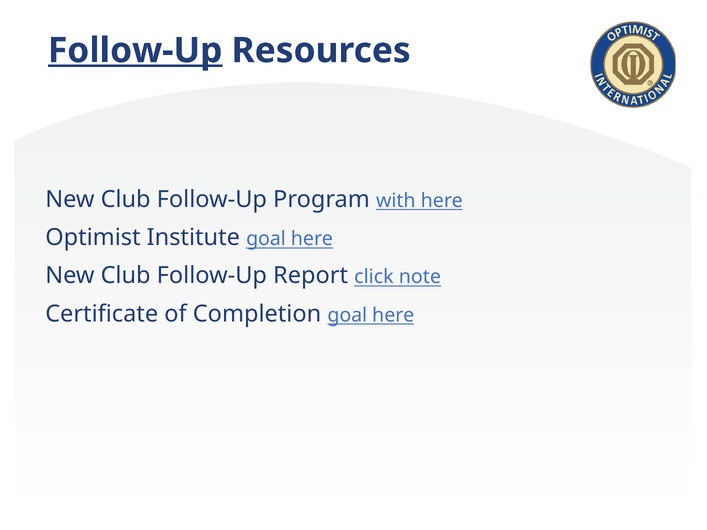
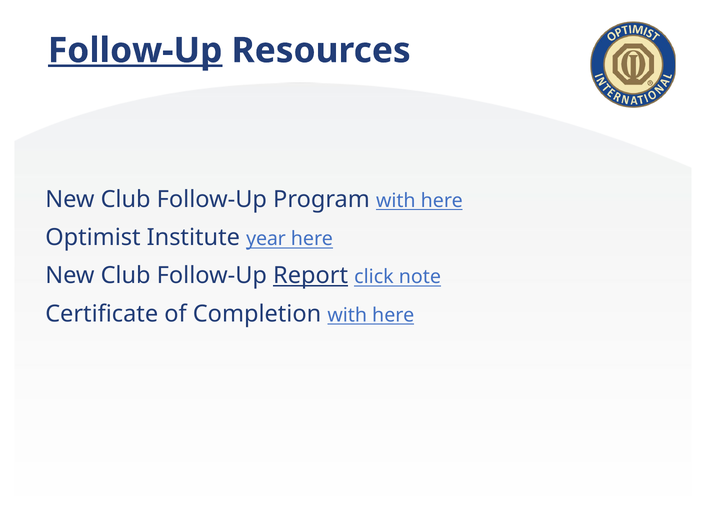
Institute goal: goal -> year
Report underline: none -> present
Completion goal: goal -> with
